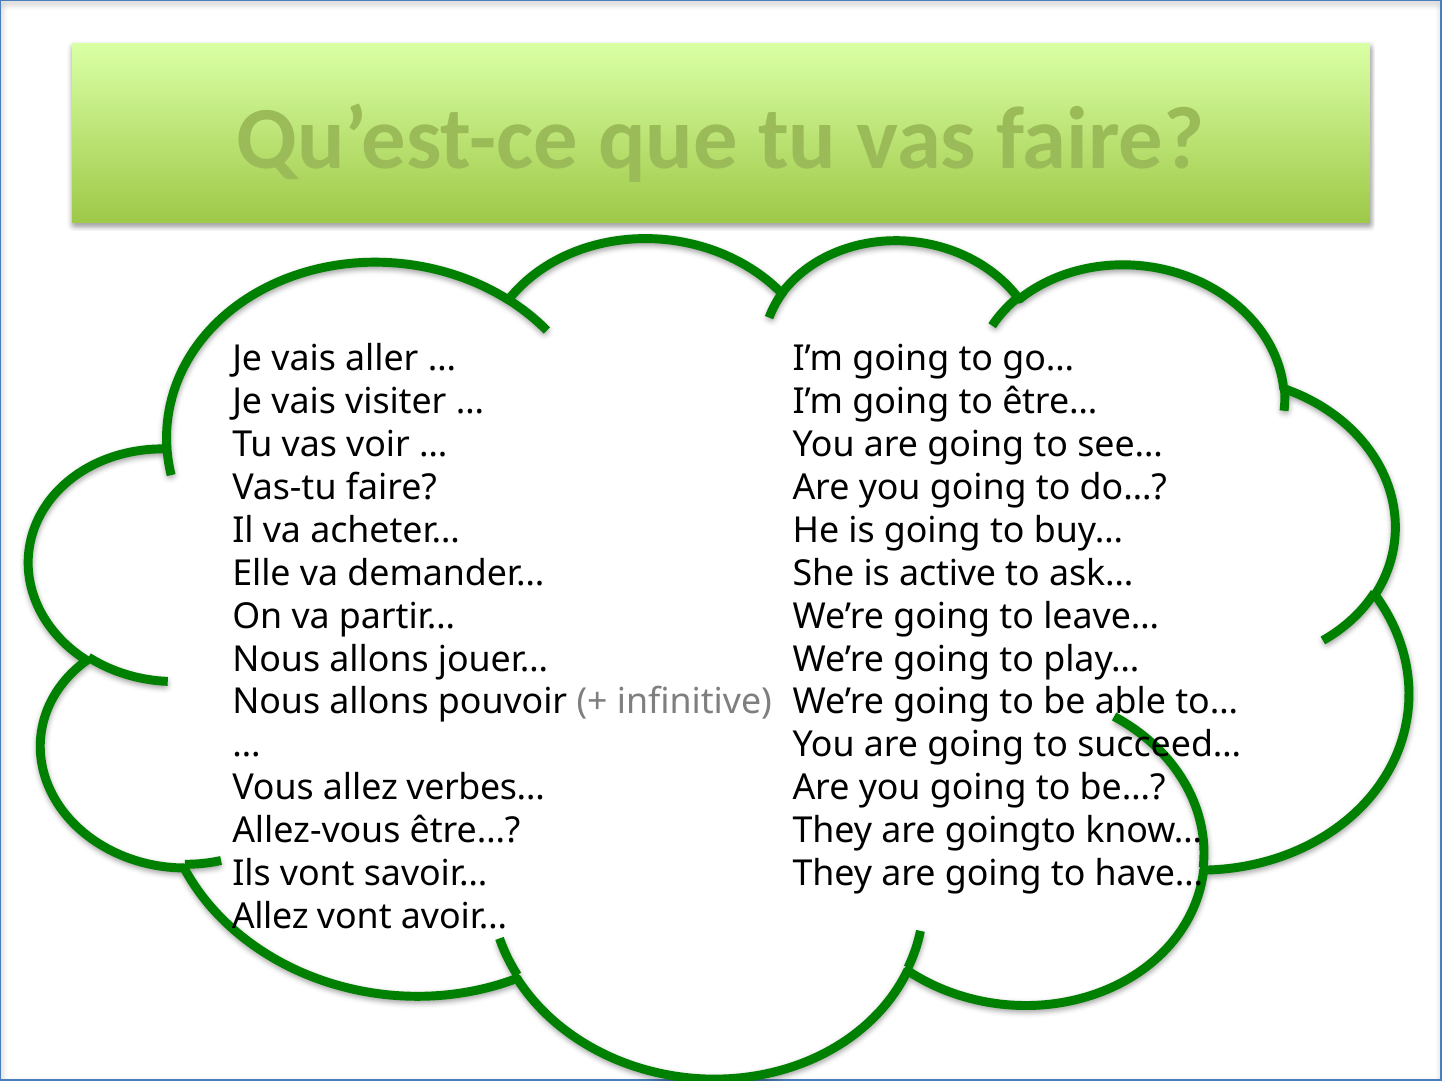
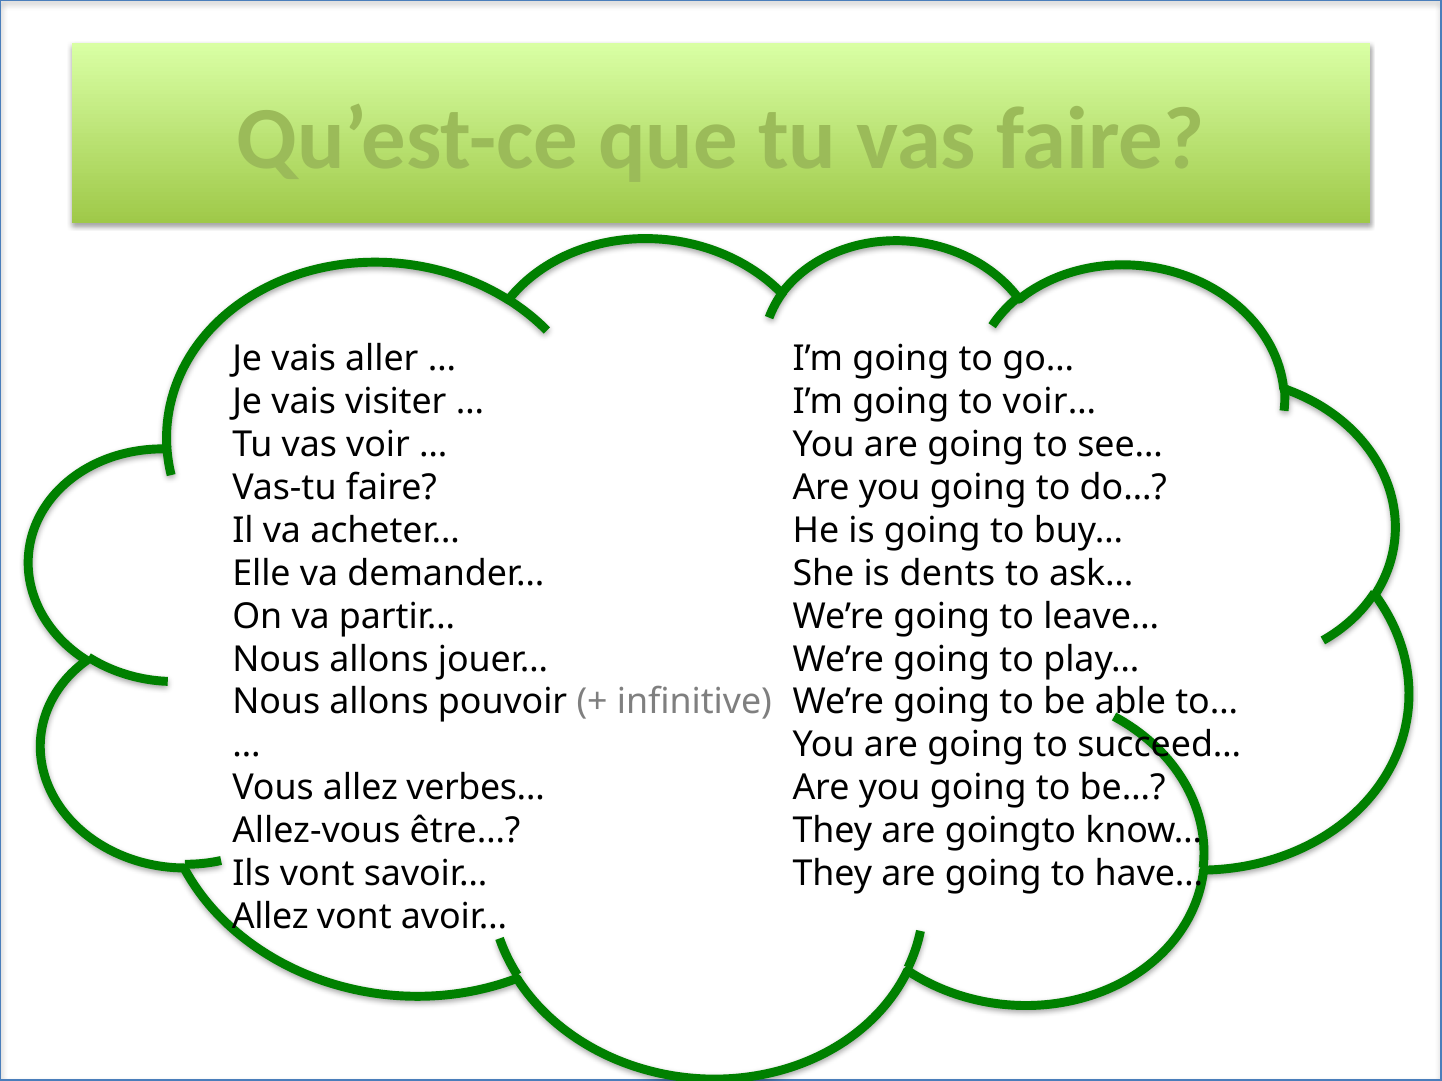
to être…: être… -> voir…
active: active -> dents
